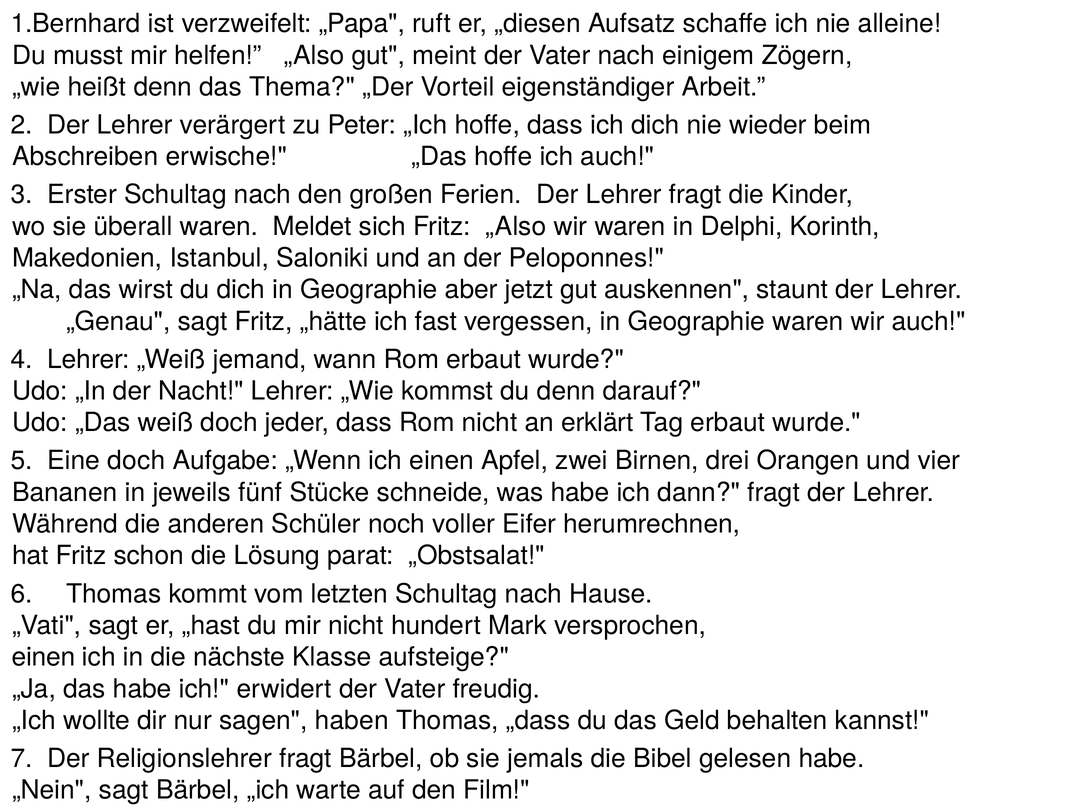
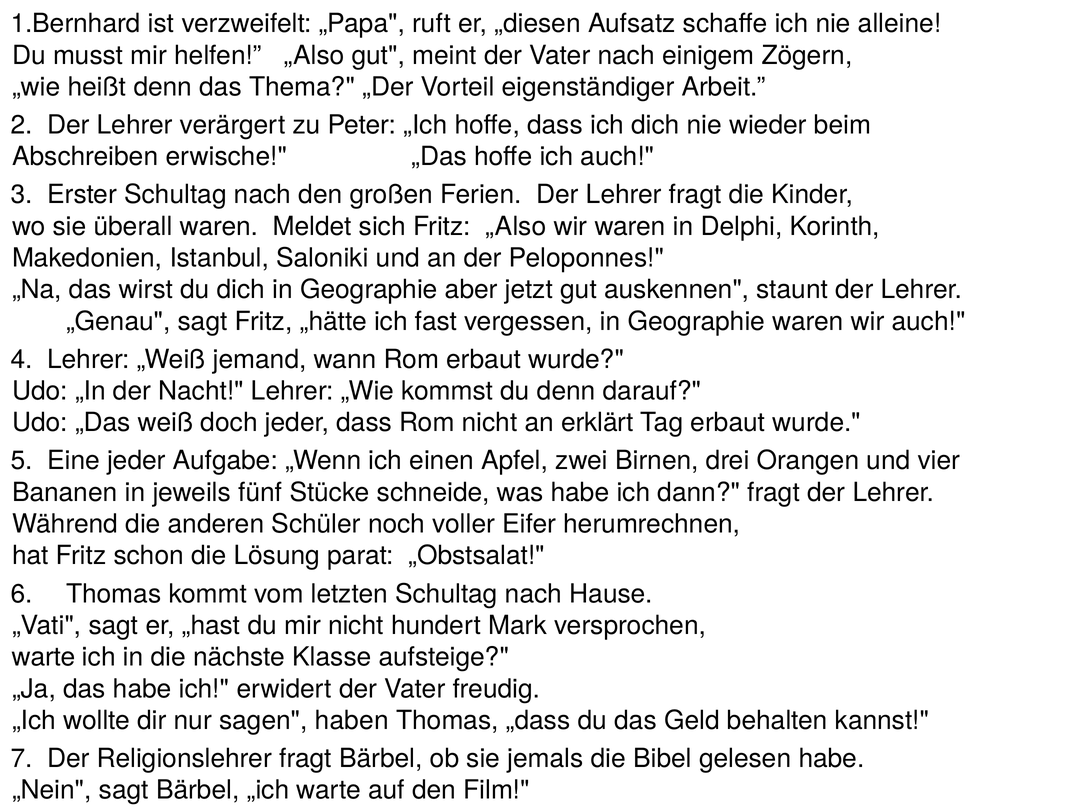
Eine doch: doch -> jeder
einen at (44, 657): einen -> warte
